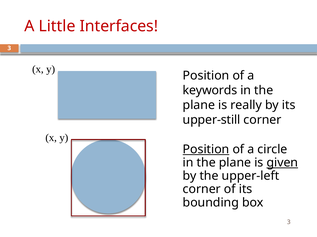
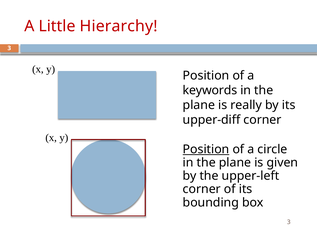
Interfaces: Interfaces -> Hierarchy
upper-still: upper-still -> upper-diff
given underline: present -> none
